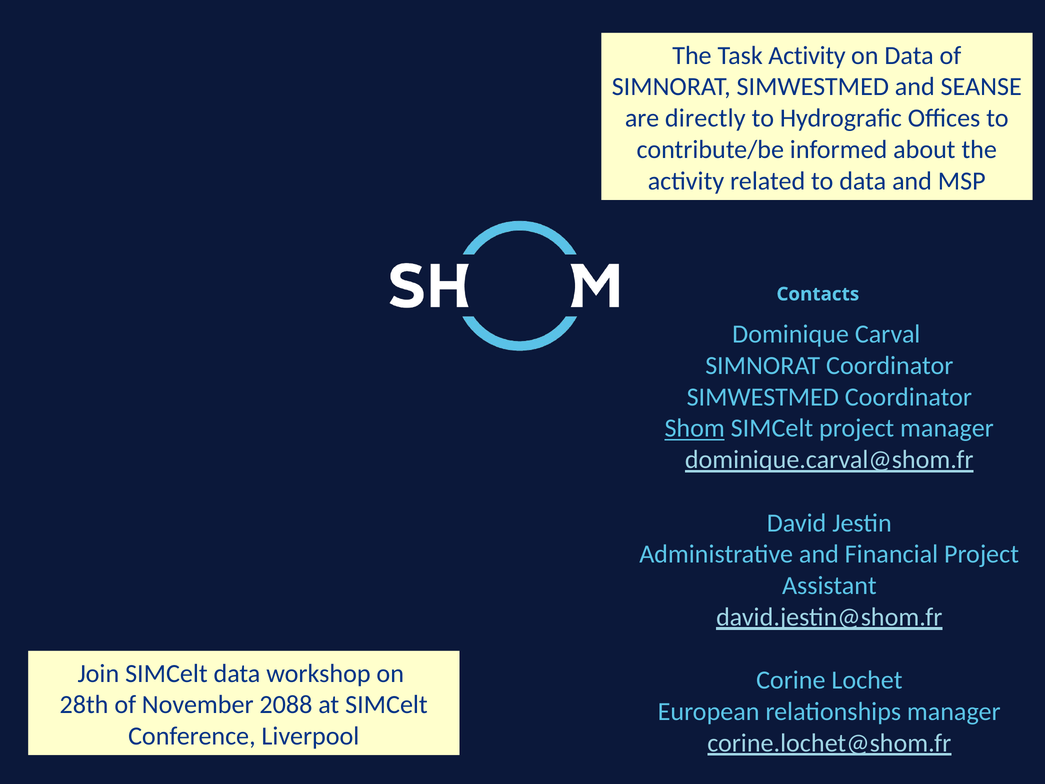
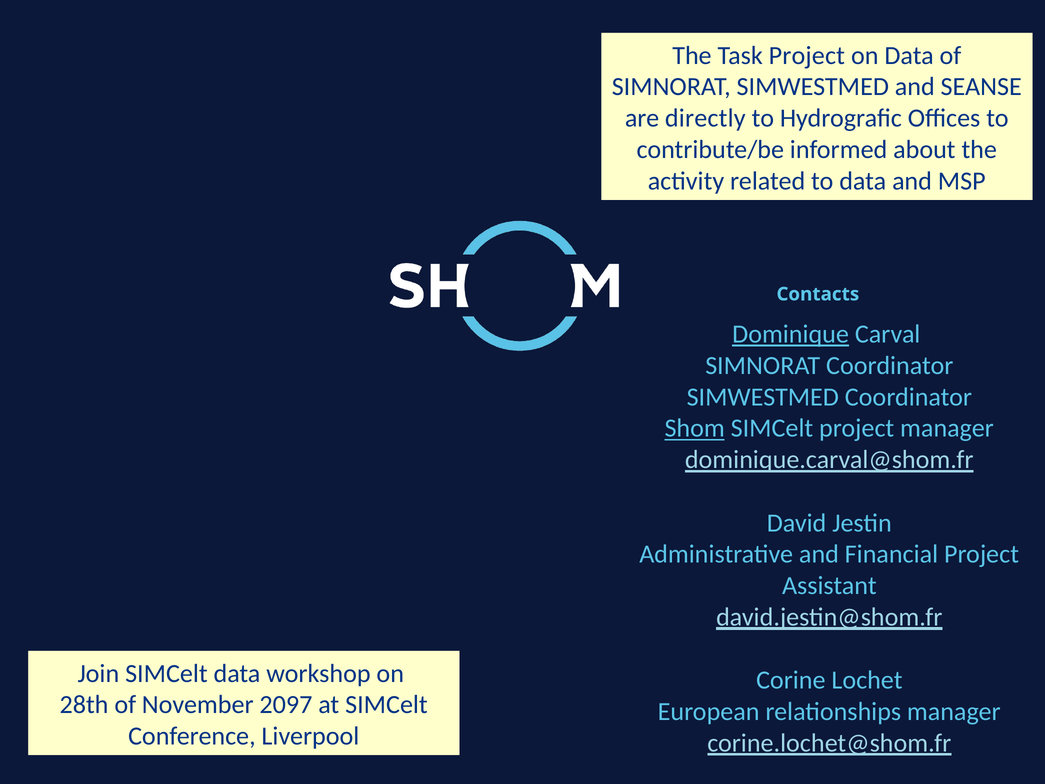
Task Activity: Activity -> Project
Dominique underline: none -> present
2088: 2088 -> 2097
